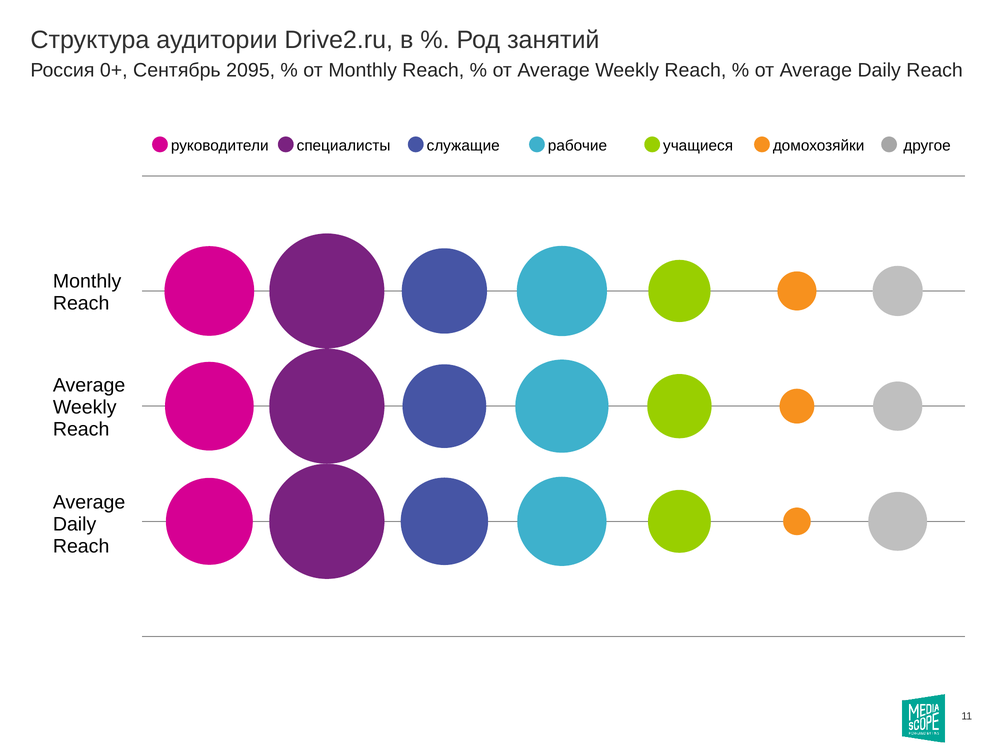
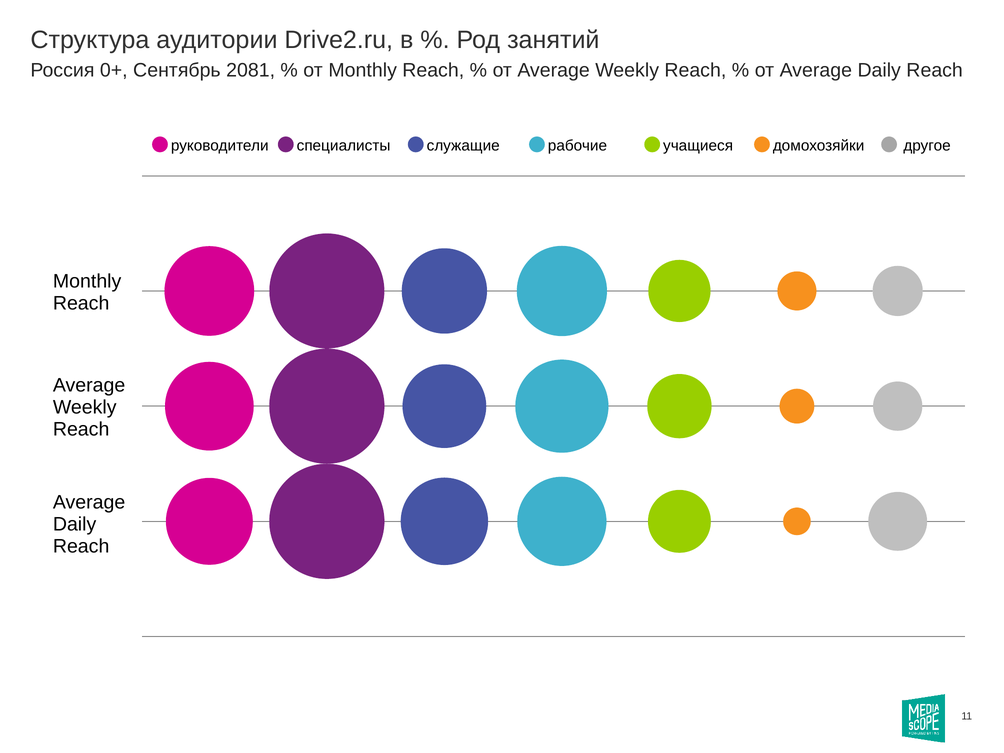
2095: 2095 -> 2081
